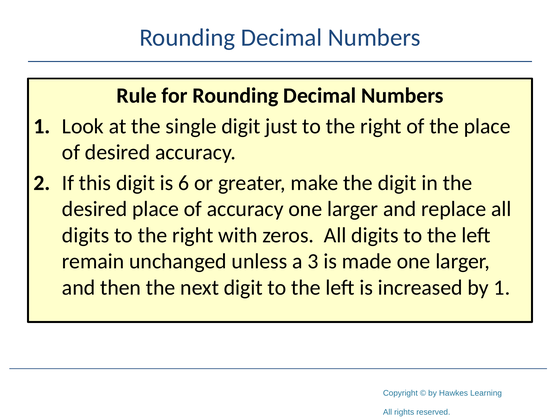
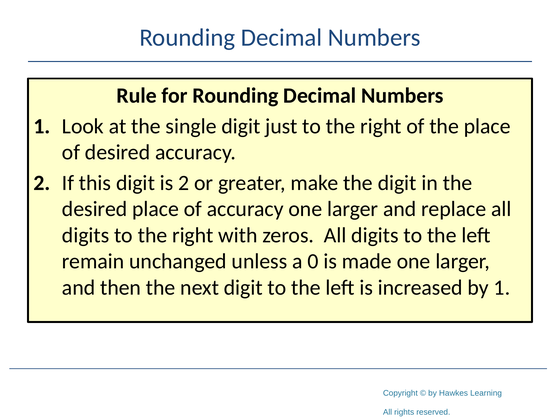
is 6: 6 -> 2
3: 3 -> 0
